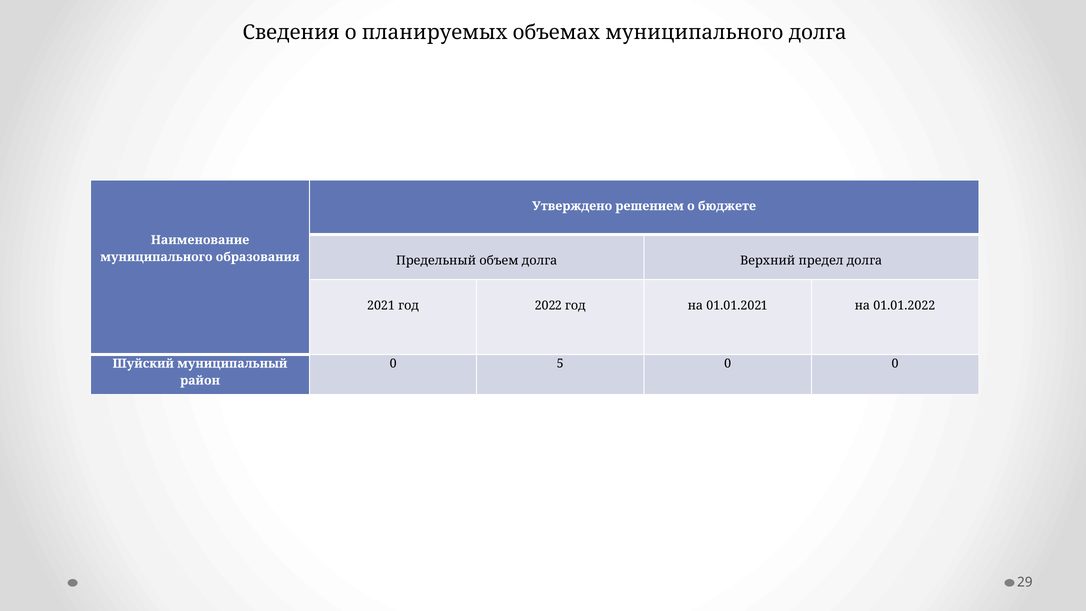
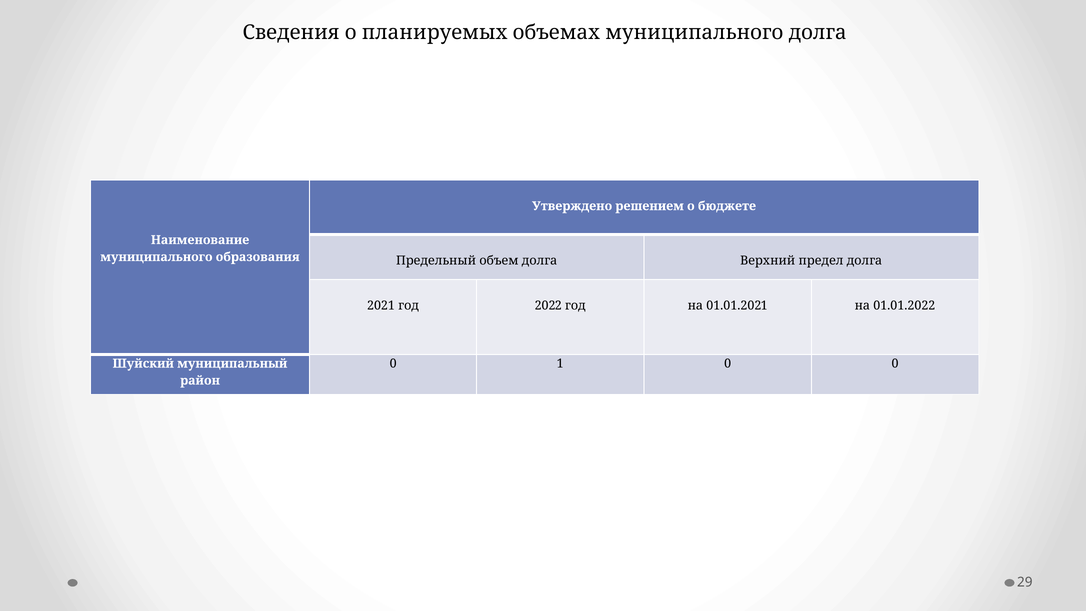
5: 5 -> 1
